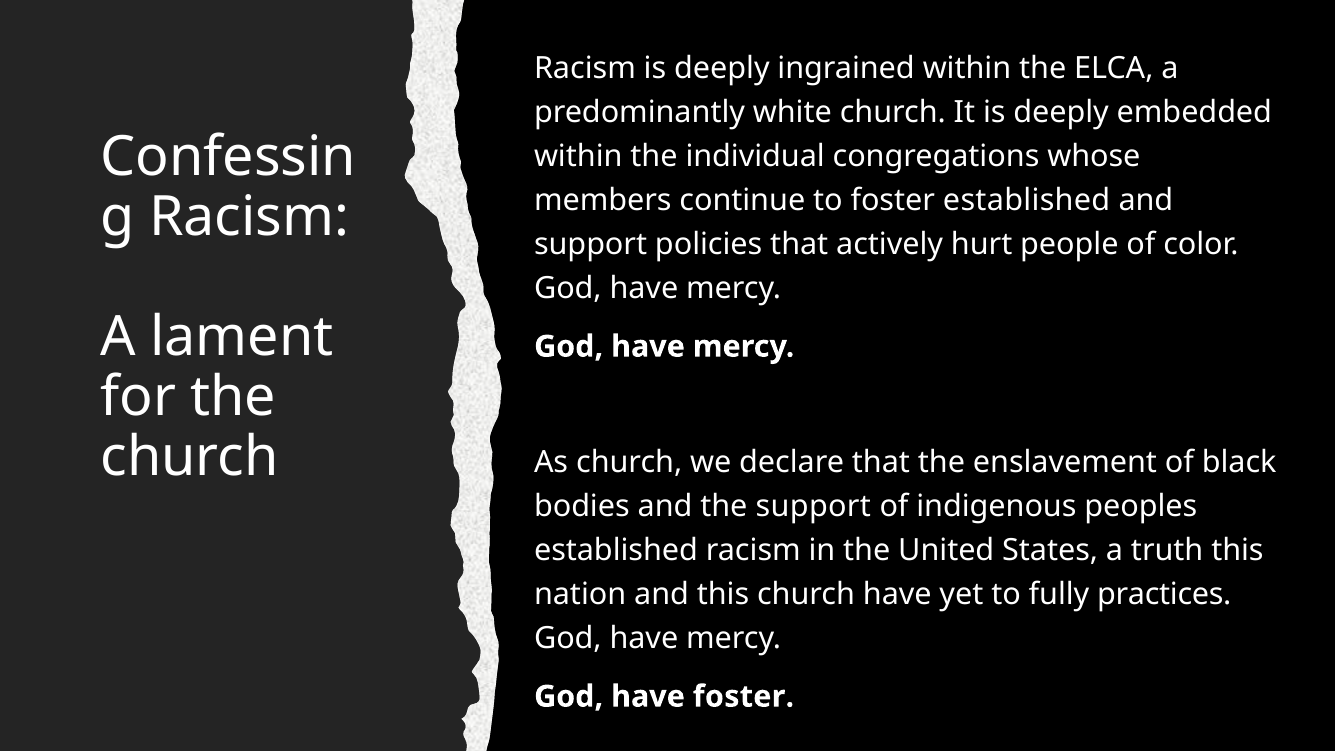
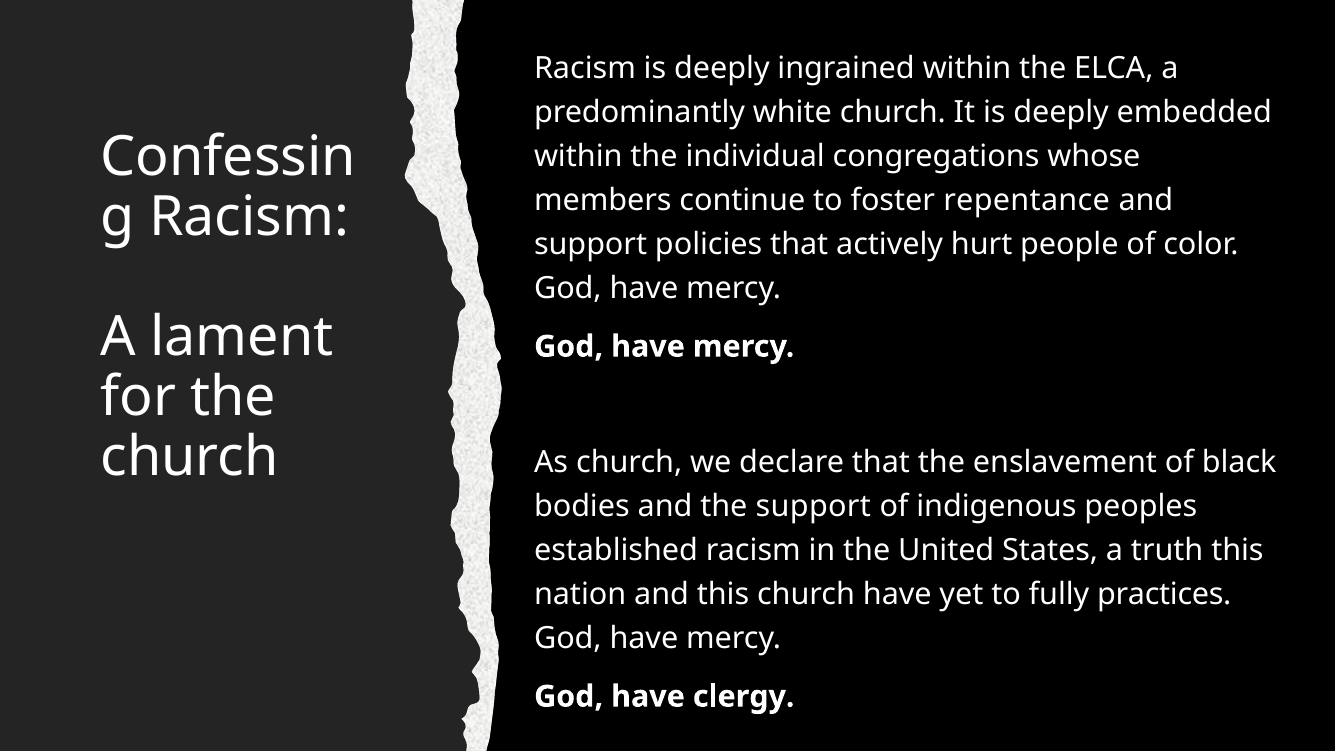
foster established: established -> repentance
have foster: foster -> clergy
